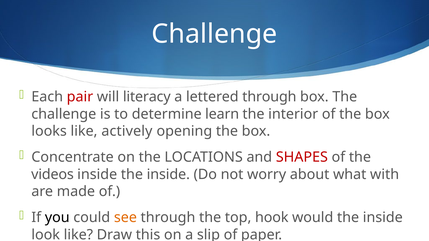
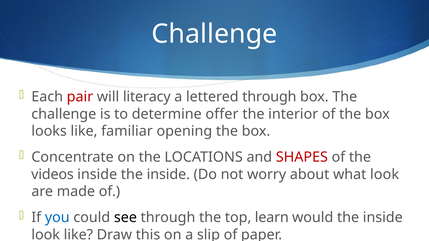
learn: learn -> offer
actively: actively -> familiar
what with: with -> look
you colour: black -> blue
see colour: orange -> black
hook: hook -> learn
